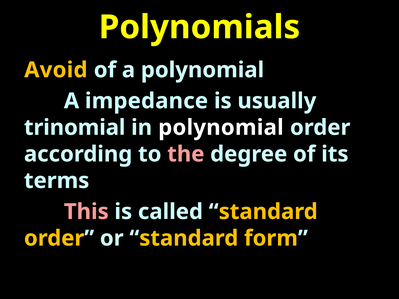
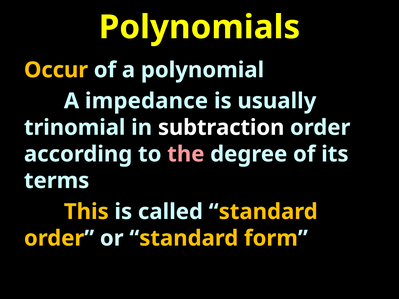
Avoid: Avoid -> Occur
in polynomial: polynomial -> subtraction
This colour: pink -> yellow
